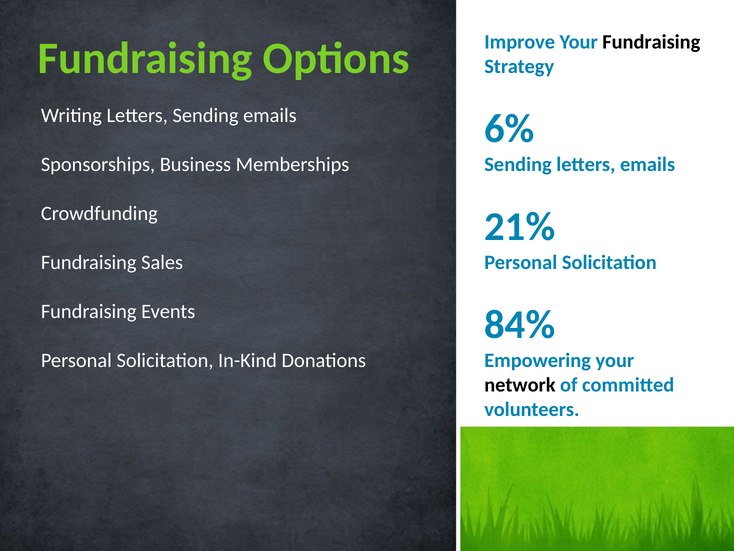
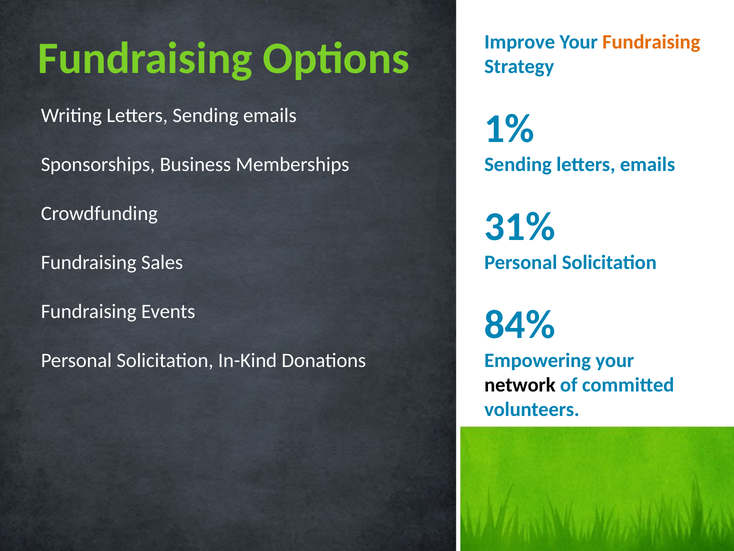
Fundraising at (651, 42) colour: black -> orange
6%: 6% -> 1%
21%: 21% -> 31%
